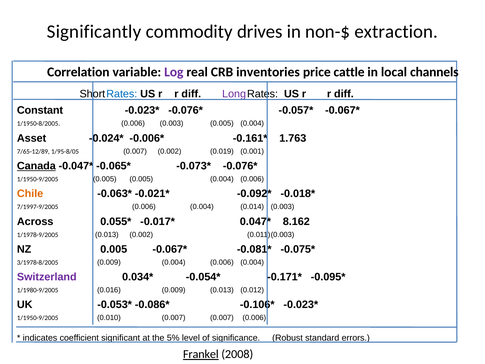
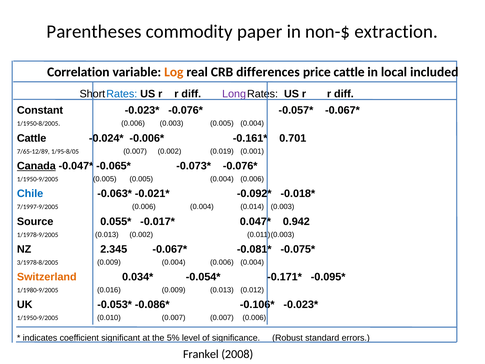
Significantly: Significantly -> Parentheses
drives: drives -> paper
Log colour: purple -> orange
inventories: inventories -> differences
channels: channels -> included
Asset at (32, 138): Asset -> Cattle
1.763: 1.763 -> 0.701
Chile colour: orange -> blue
Across: Across -> Source
8.162: 8.162 -> 0.942
NZ 0.005: 0.005 -> 2.345
Switzerland colour: purple -> orange
Frankel underline: present -> none
